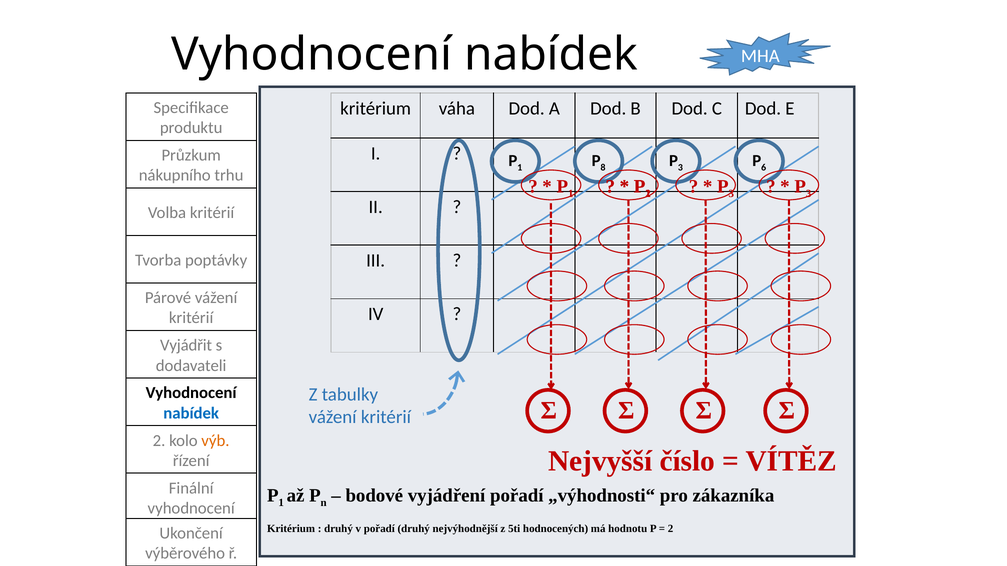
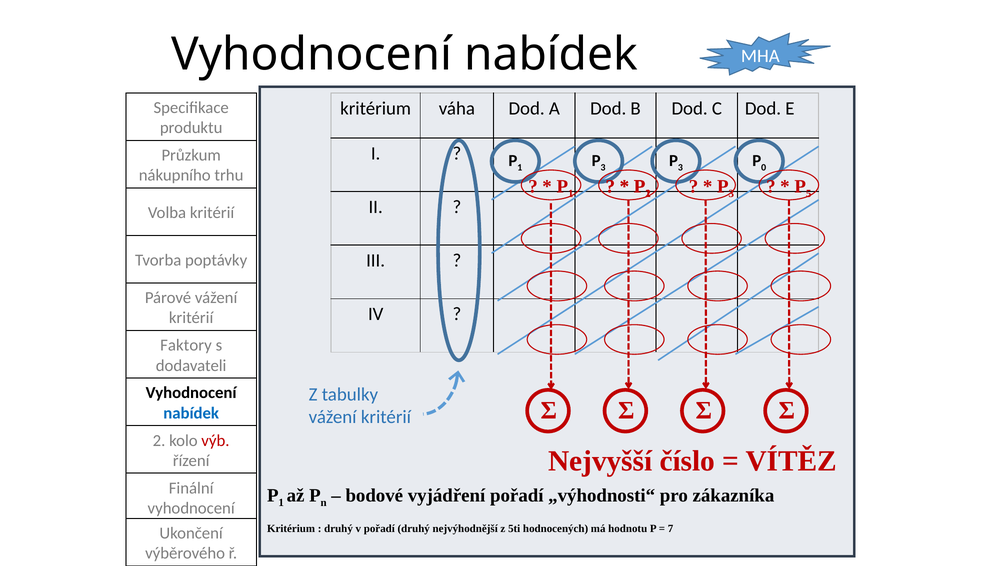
8 at (603, 168): 8 -> 3
6: 6 -> 0
3 at (809, 194): 3 -> 5
Vyjádřit: Vyjádřit -> Faktory
výb colour: orange -> red
2 at (671, 529): 2 -> 7
